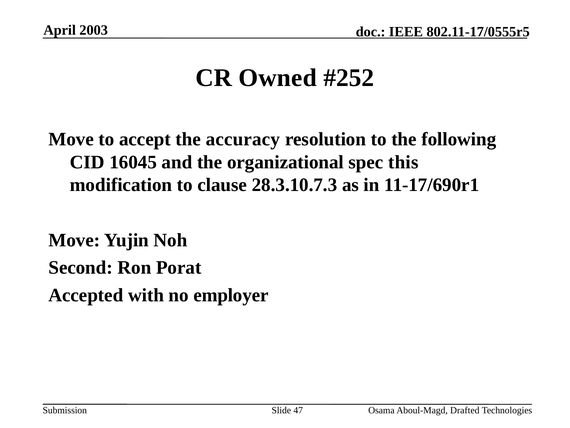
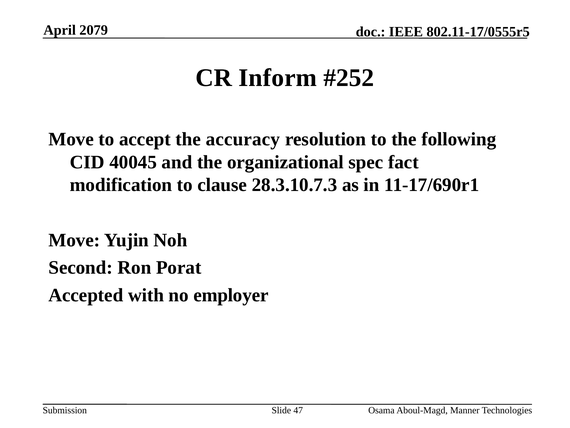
2003: 2003 -> 2079
Owned: Owned -> Inform
16045: 16045 -> 40045
this: this -> fact
Drafted: Drafted -> Manner
